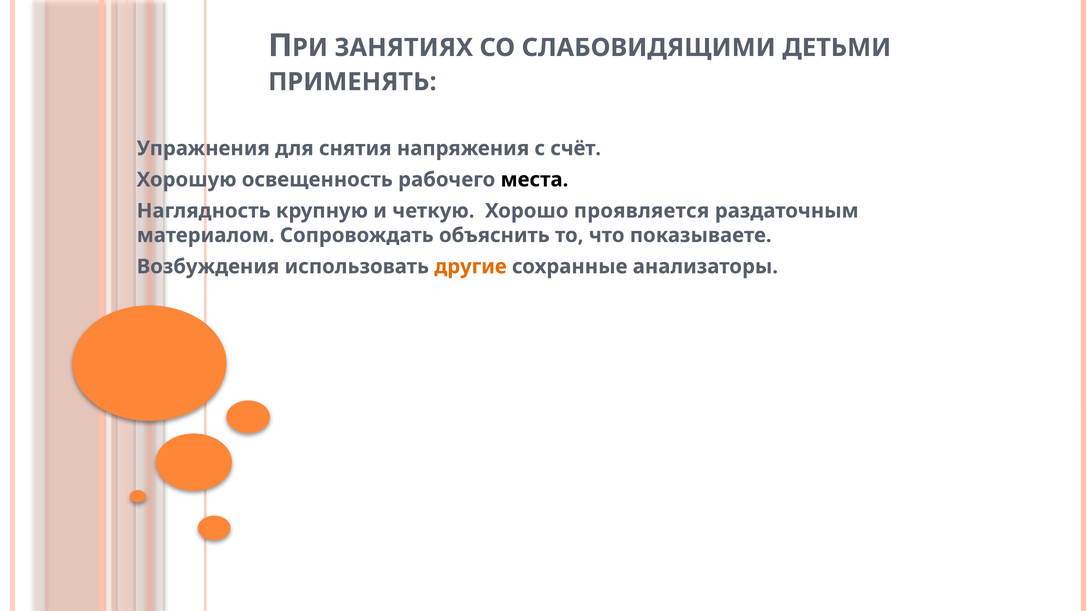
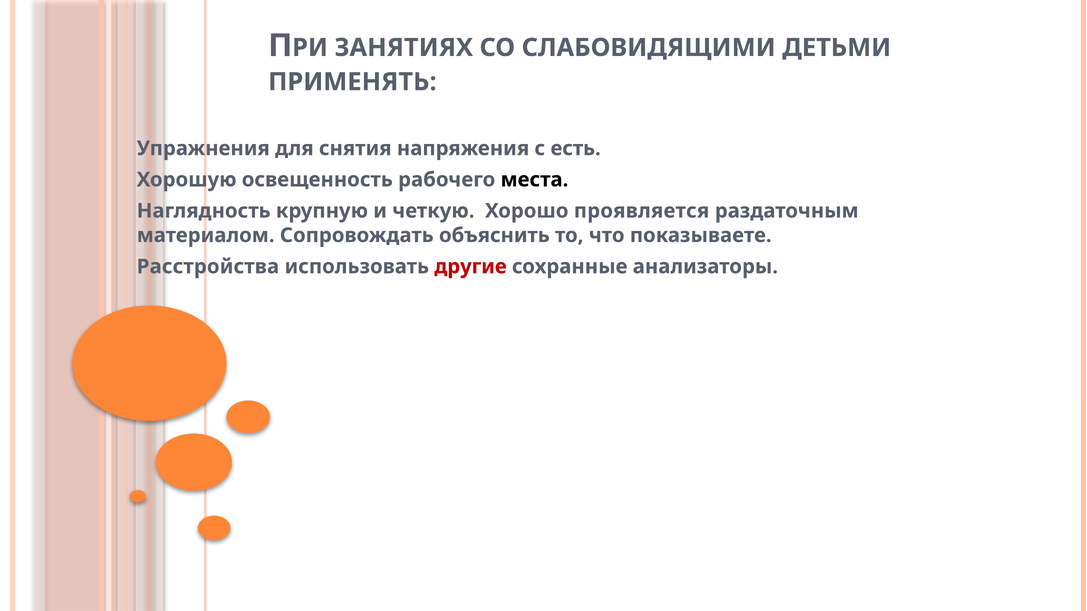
счёт: счёт -> есть
Возбуждения: Возбуждения -> Расстройства
другие colour: orange -> red
